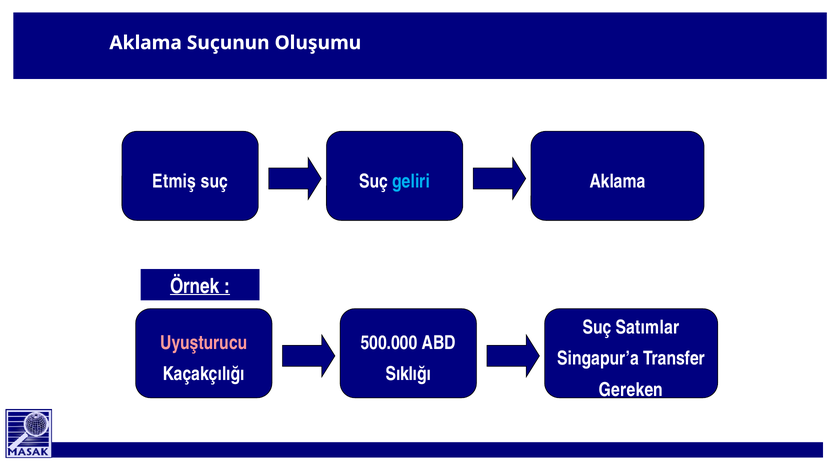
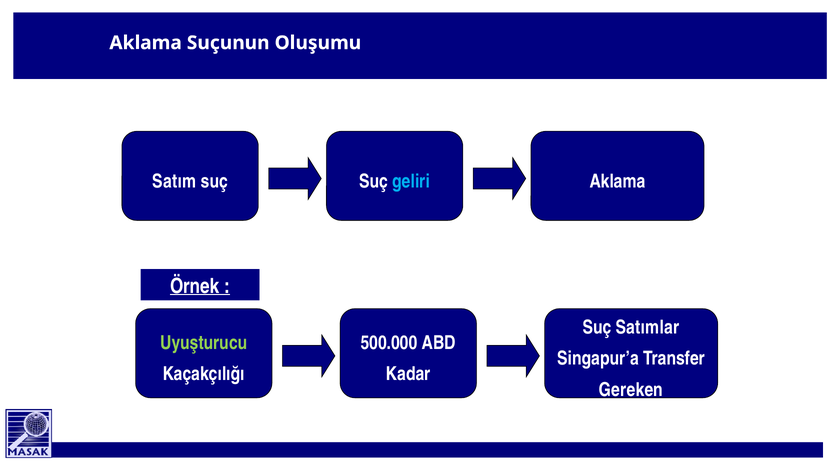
Etmiş: Etmiş -> Satım
Uyuşturucu colour: pink -> light green
Sıklığı: Sıklığı -> Kadar
